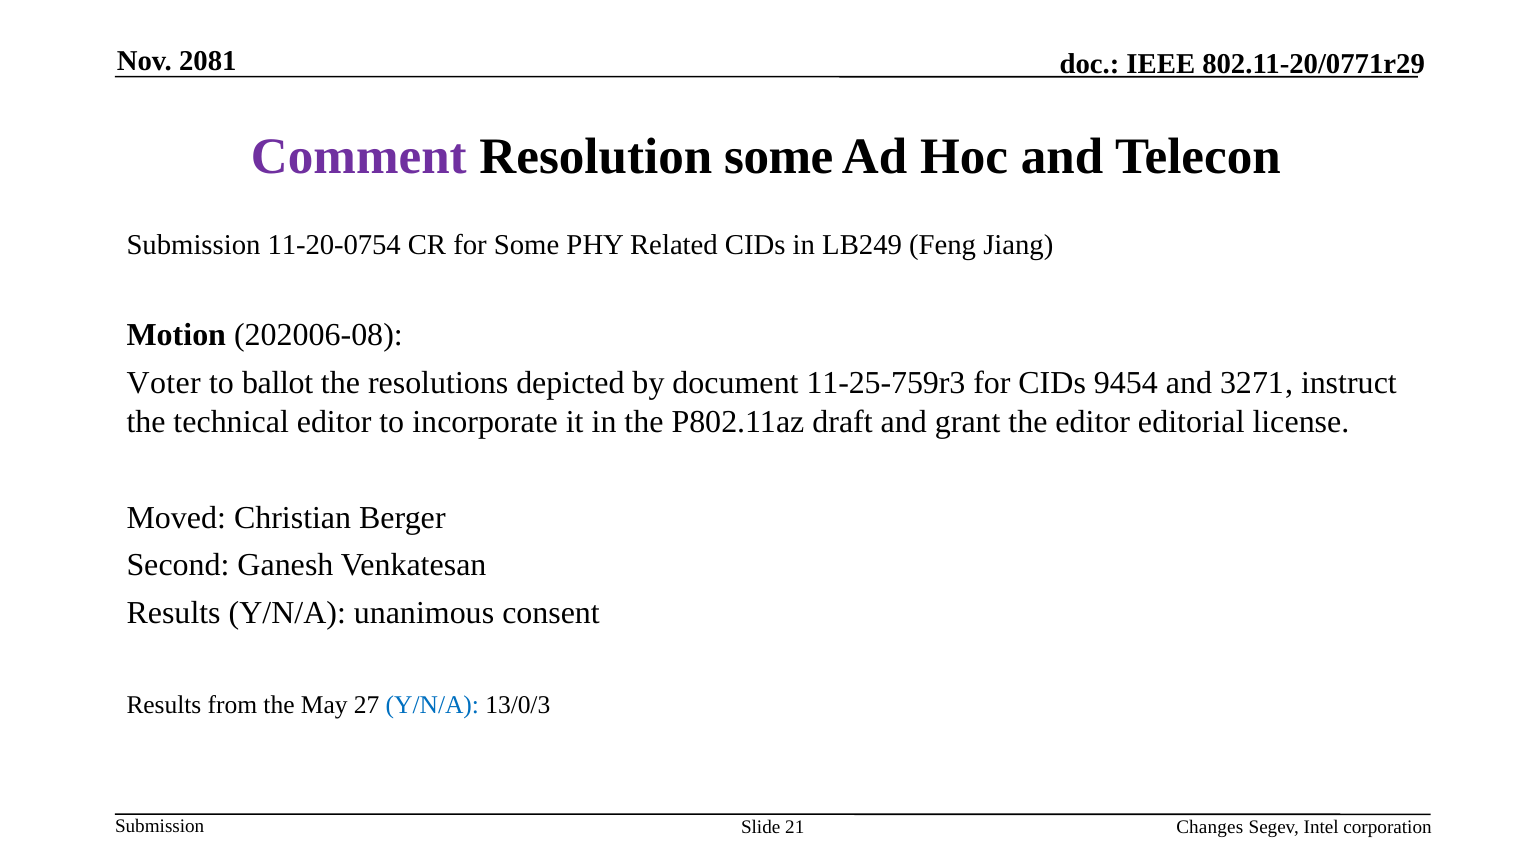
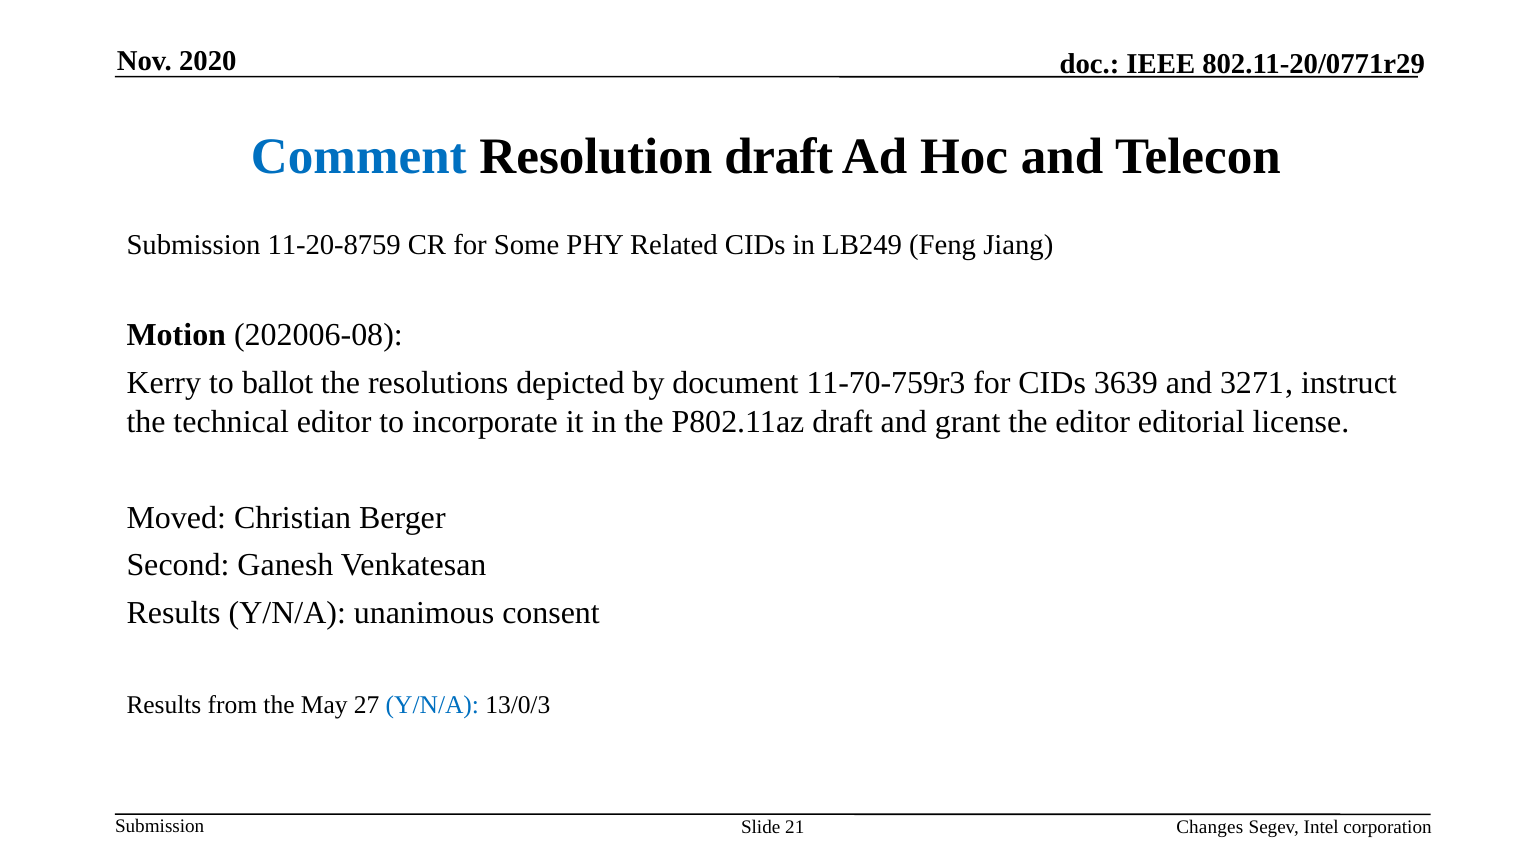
2081: 2081 -> 2020
Comment colour: purple -> blue
Resolution some: some -> draft
11-20-0754: 11-20-0754 -> 11-20-8759
Voter: Voter -> Kerry
11-25-759r3: 11-25-759r3 -> 11-70-759r3
9454: 9454 -> 3639
